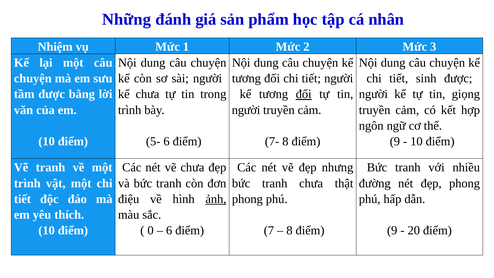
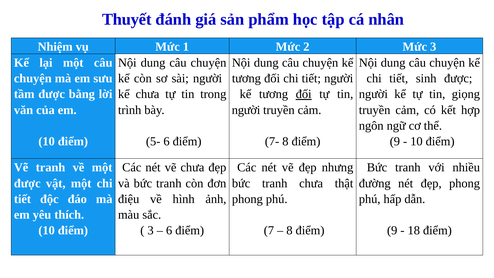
Những: Những -> Thuyết
trình at (27, 183): trình -> được
ảnh underline: present -> none
0 at (151, 230): 0 -> 3
20: 20 -> 18
